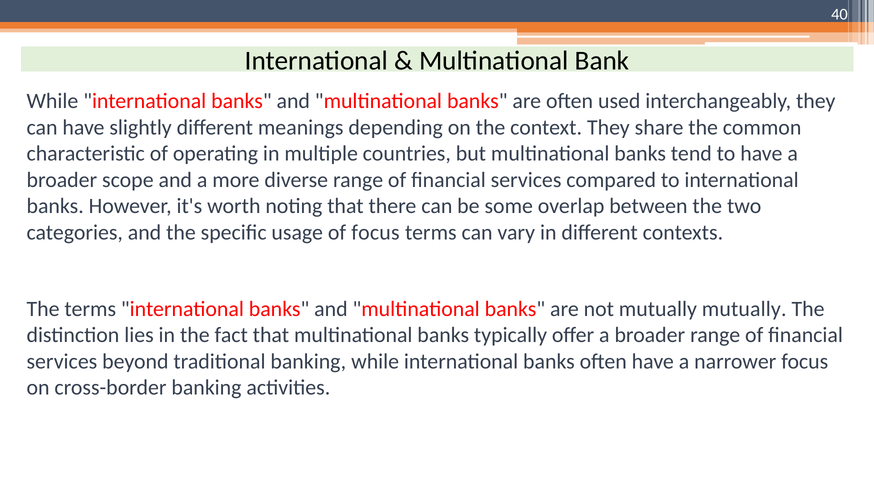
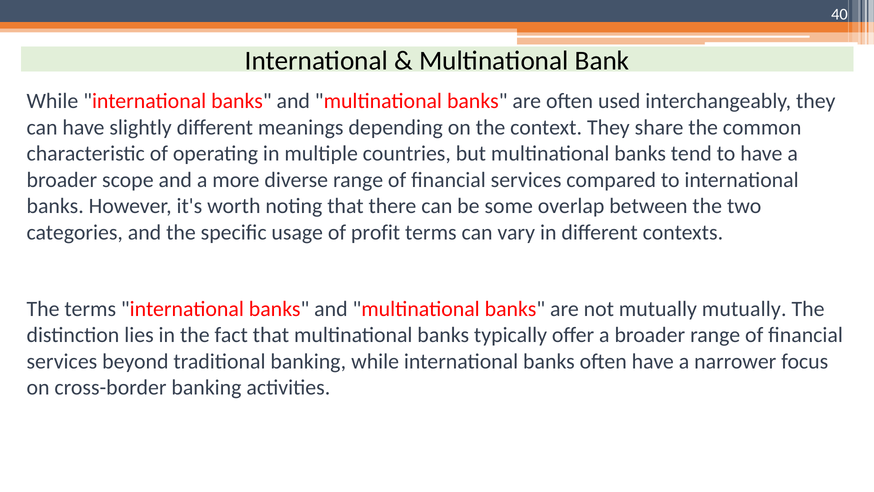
of focus: focus -> profit
